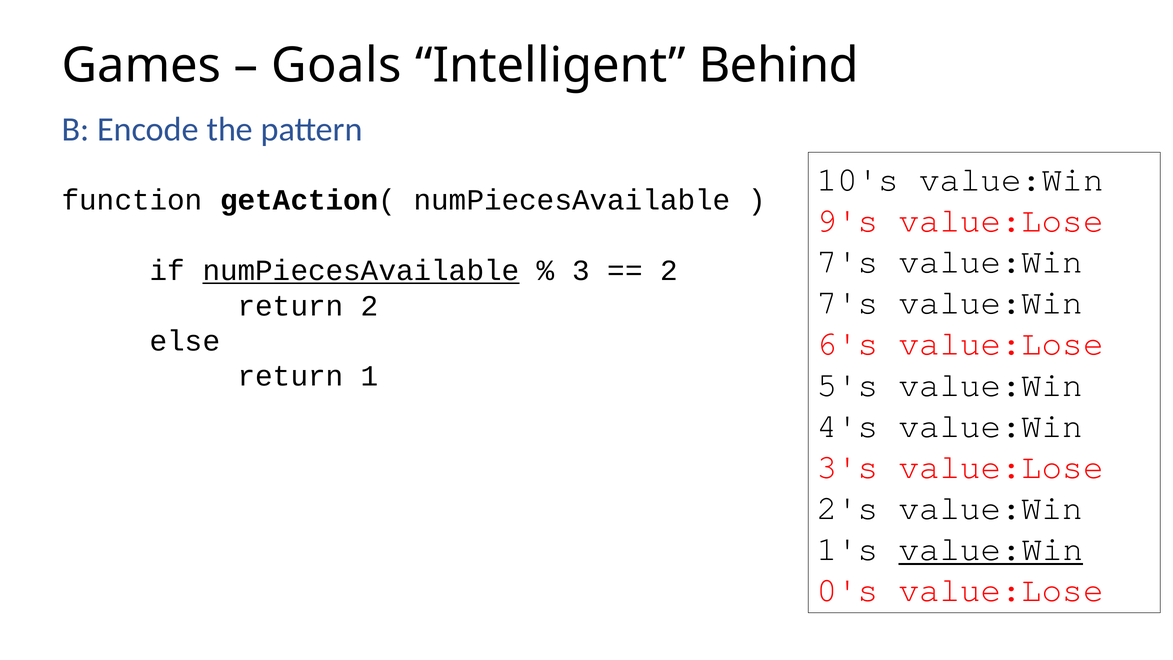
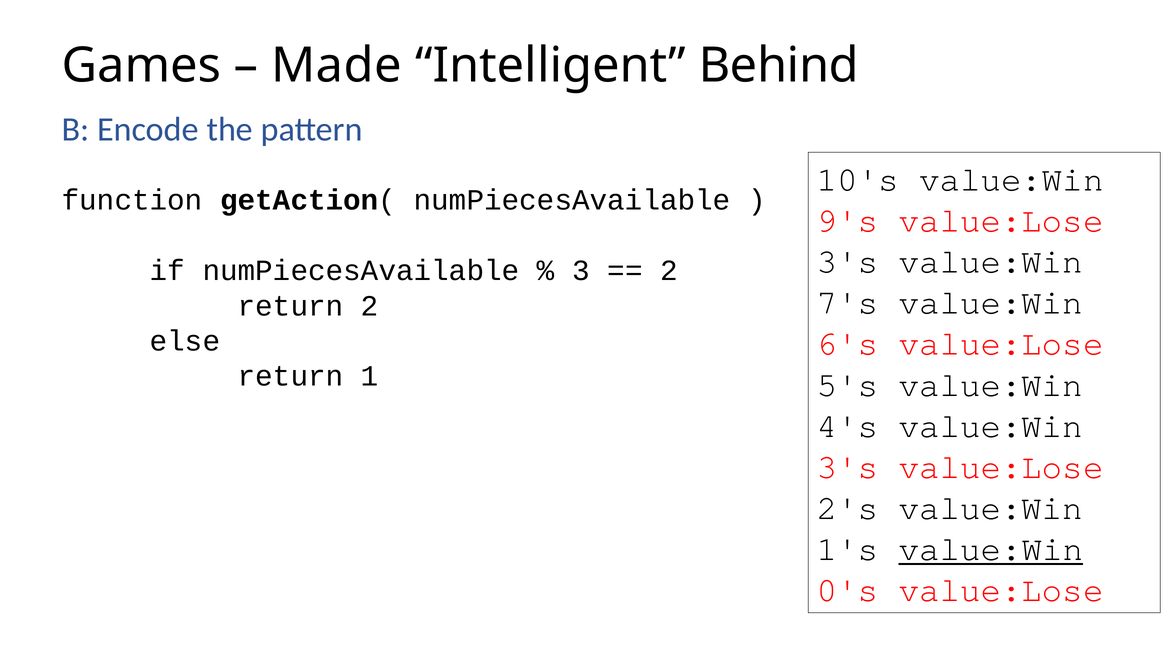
Goals: Goals -> Made
7's at (847, 261): 7's -> 3's
numPiecesAvailable at (361, 271) underline: present -> none
